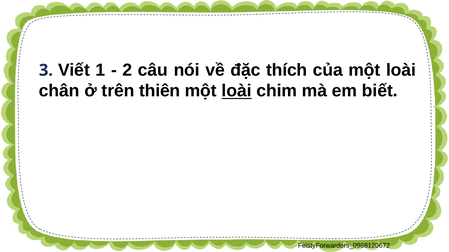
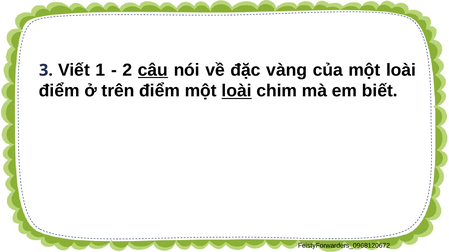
câu underline: none -> present
thích: thích -> vàng
chân at (59, 91): chân -> điểm
trên thiên: thiên -> điểm
